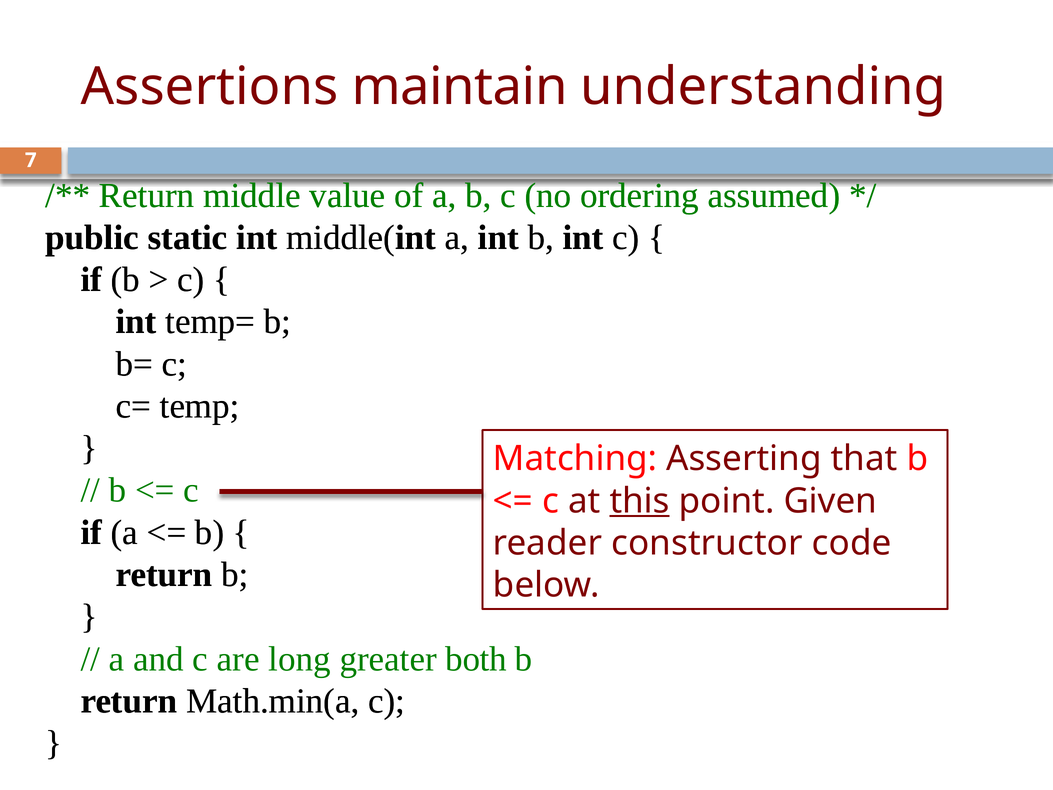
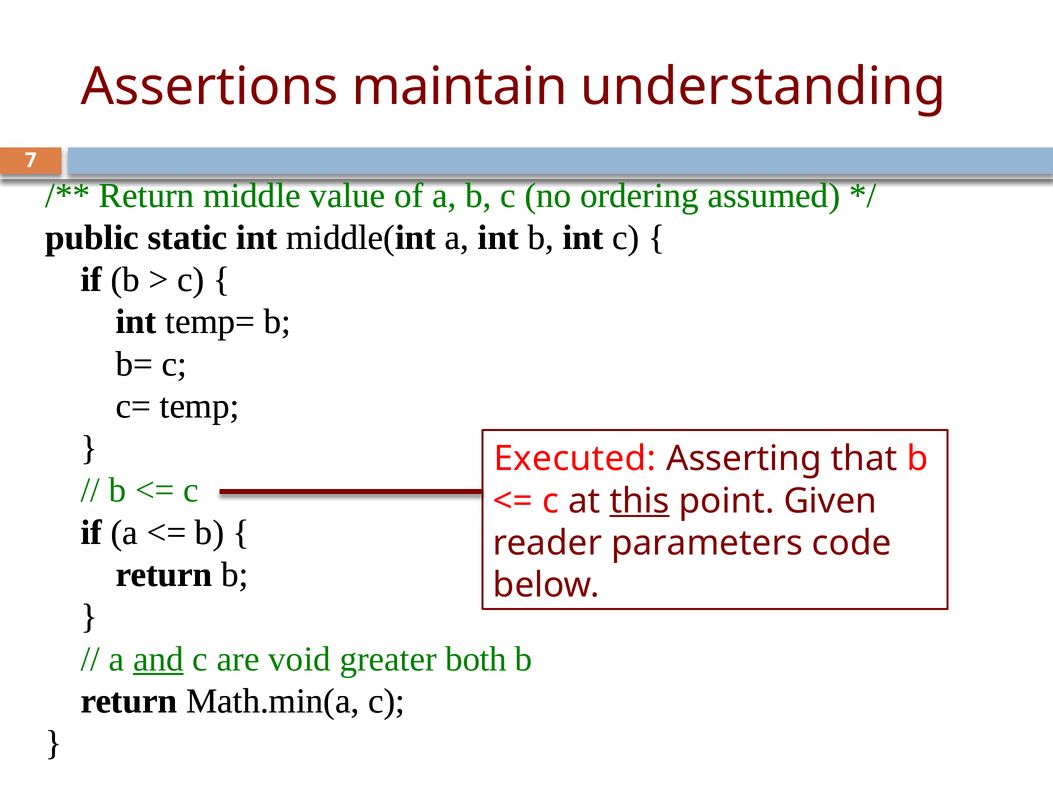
Matching: Matching -> Executed
constructor: constructor -> parameters
and underline: none -> present
long: long -> void
